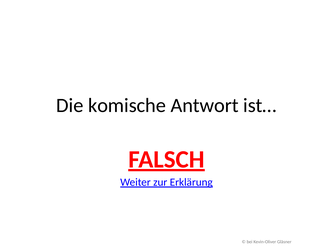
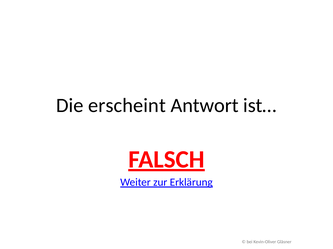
komische: komische -> erscheint
